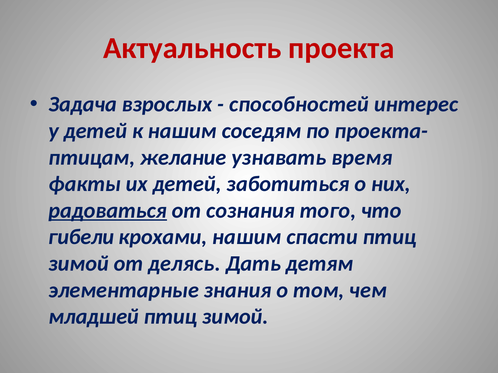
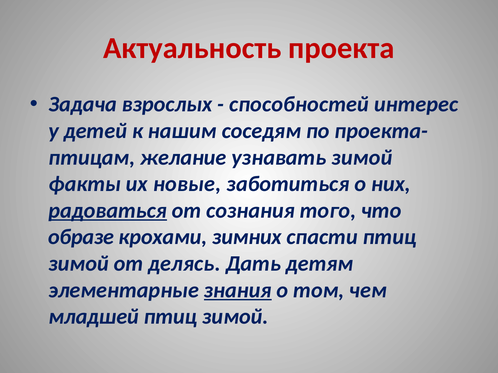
узнавать время: время -> зимой
их детей: детей -> новые
гибели: гибели -> образе
крохами нашим: нашим -> зимних
знания underline: none -> present
